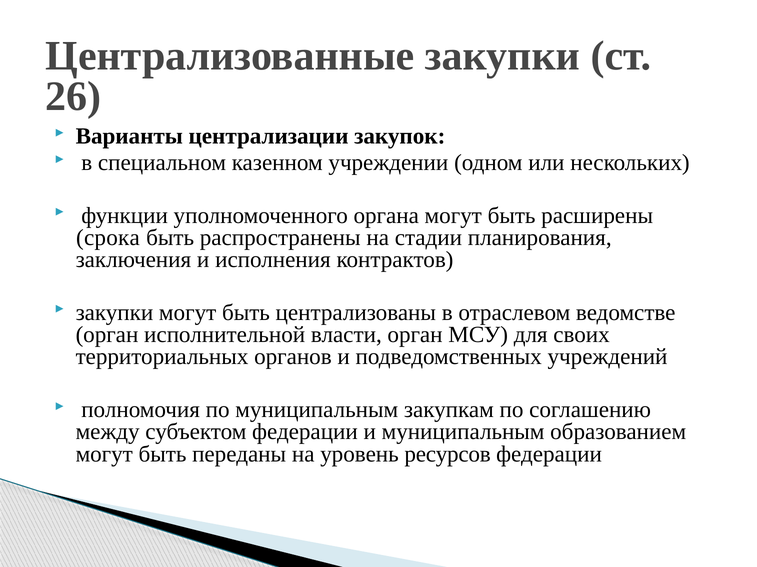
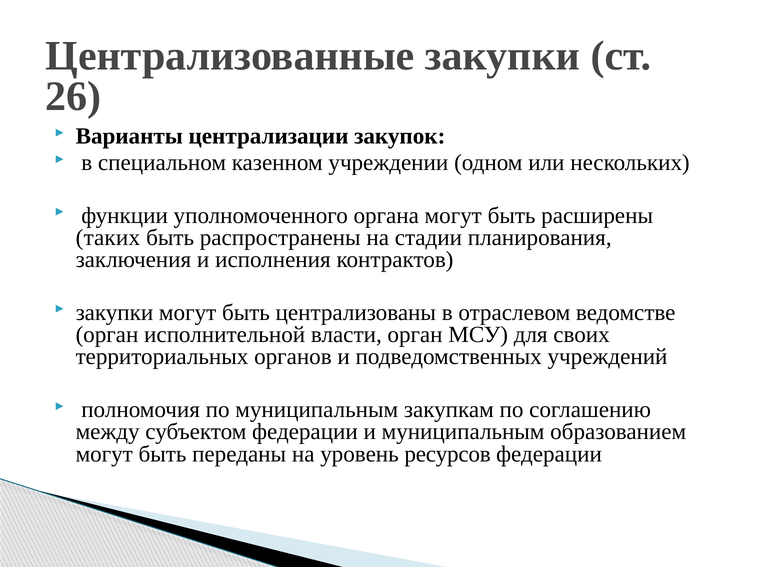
срока: срока -> таких
